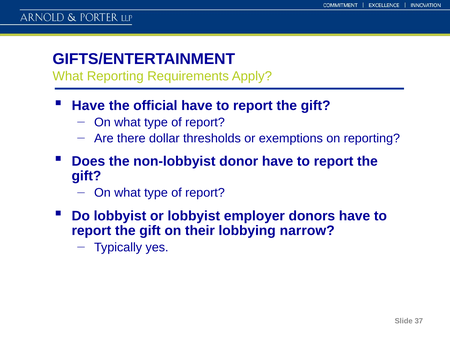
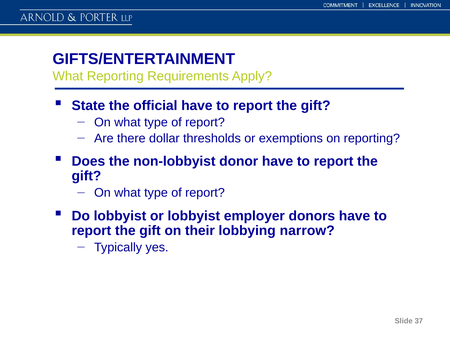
Have at (88, 106): Have -> State
